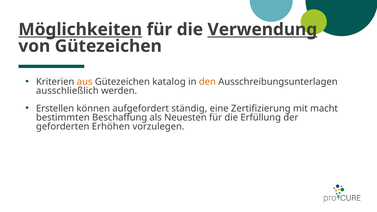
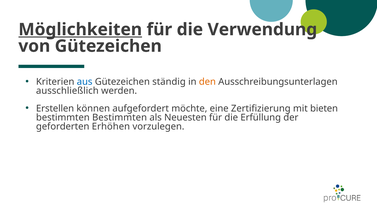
Verwendung underline: present -> none
aus colour: orange -> blue
katalog: katalog -> ständig
ständig: ständig -> möchte
macht: macht -> bieten
bestimmten Beschaffung: Beschaffung -> Bestimmten
